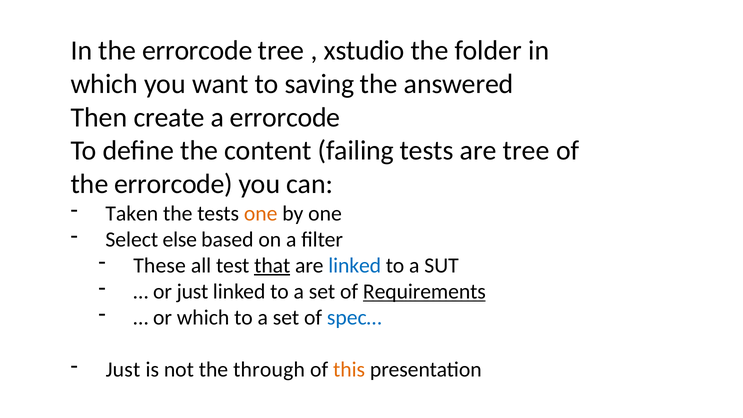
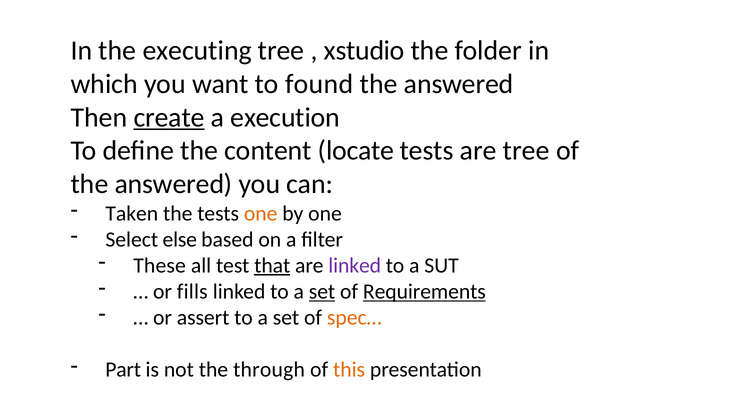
In the errorcode: errorcode -> executing
saving: saving -> found
create underline: none -> present
a errorcode: errorcode -> execution
failing: failing -> locate
errorcode at (174, 184): errorcode -> answered
linked at (355, 266) colour: blue -> purple
or just: just -> fills
set at (322, 292) underline: none -> present
or which: which -> assert
spec… colour: blue -> orange
Just at (123, 370): Just -> Part
